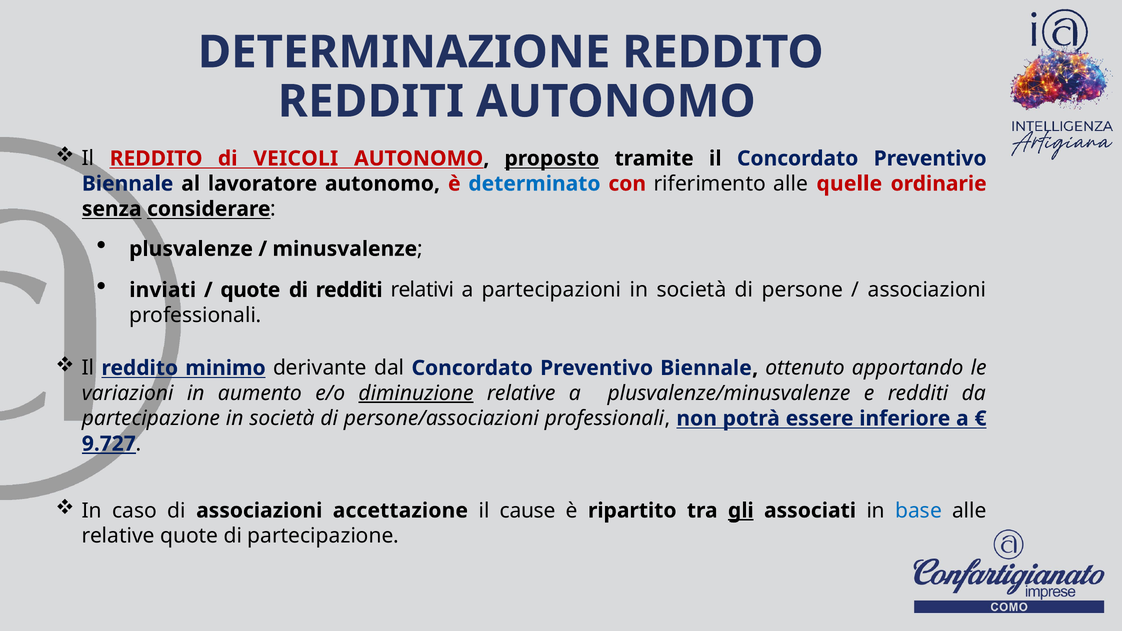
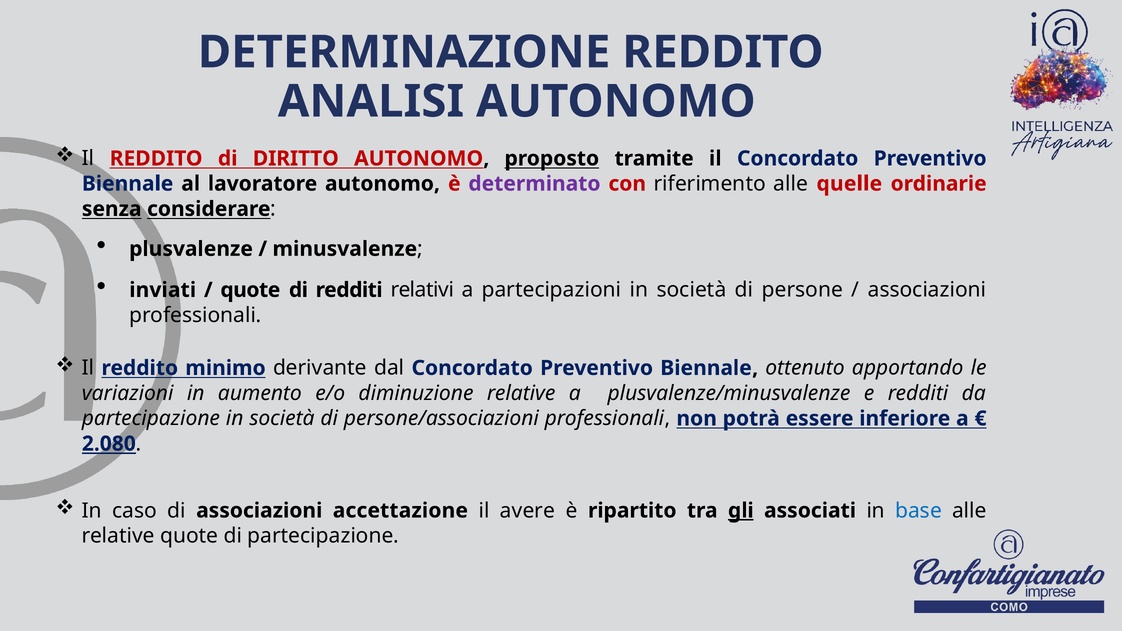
REDDITI at (371, 102): REDDITI -> ANALISI
VEICOLI: VEICOLI -> DIRITTO
determinato colour: blue -> purple
diminuzione underline: present -> none
9.727: 9.727 -> 2.080
cause: cause -> avere
